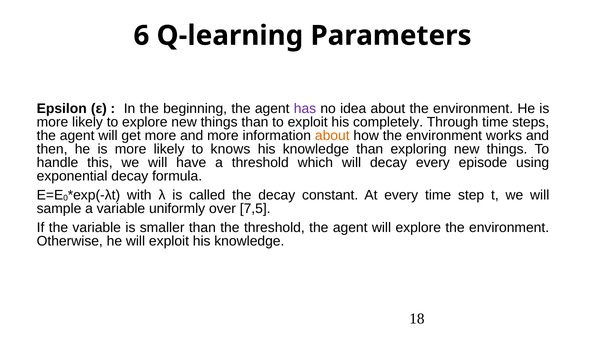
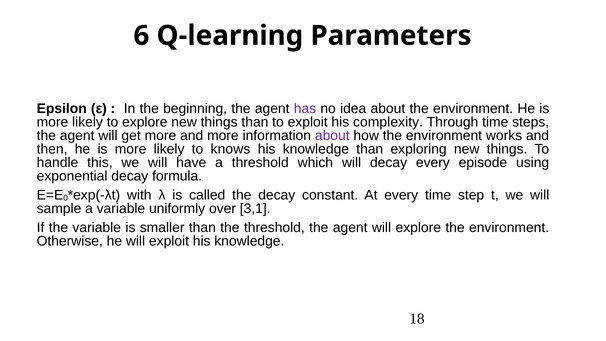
completely: completely -> complexity
about at (332, 135) colour: orange -> purple
7,5: 7,5 -> 3,1
